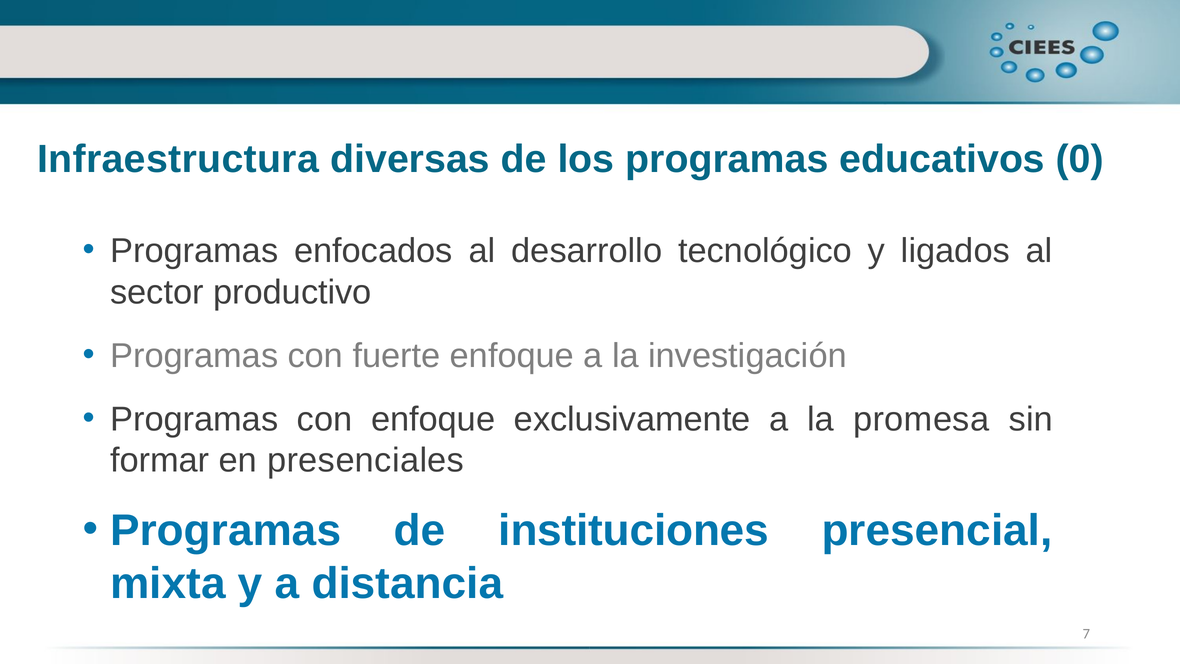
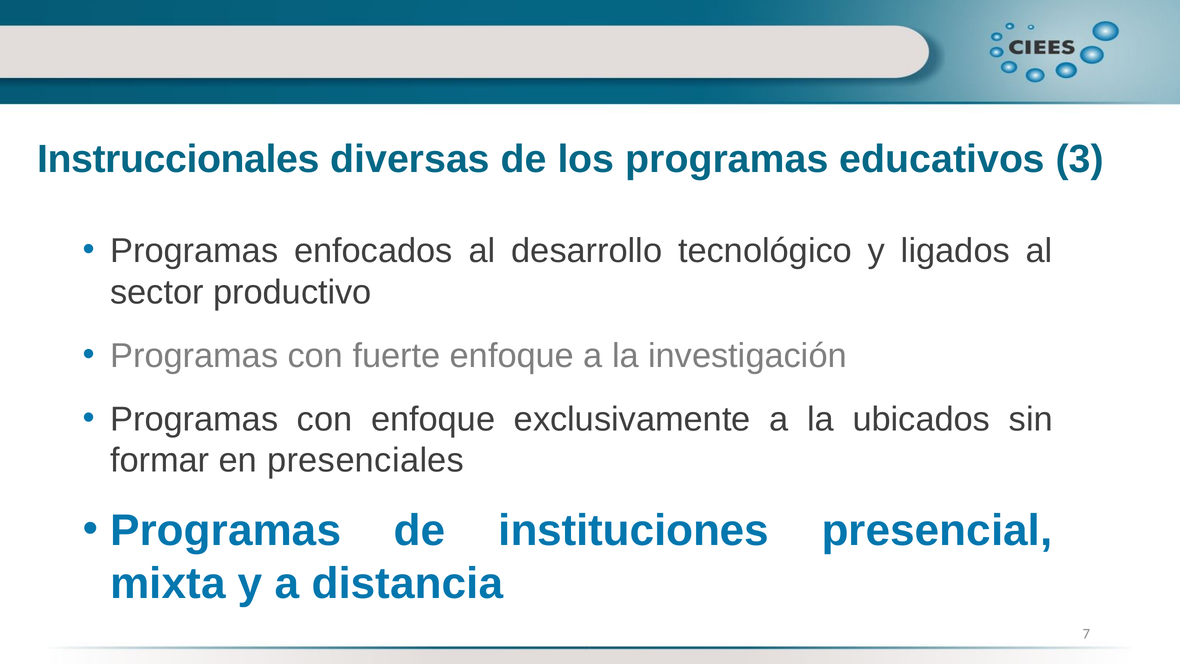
Infraestructura: Infraestructura -> Instruccionales
0: 0 -> 3
promesa: promesa -> ubicados
